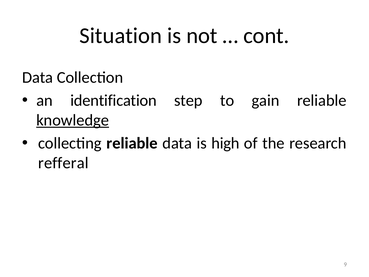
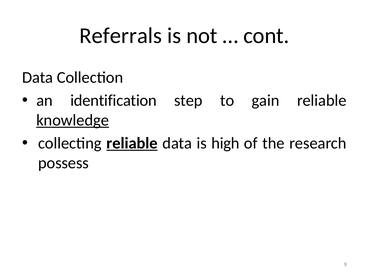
Situation: Situation -> Referrals
reliable at (132, 143) underline: none -> present
refferal: refferal -> possess
